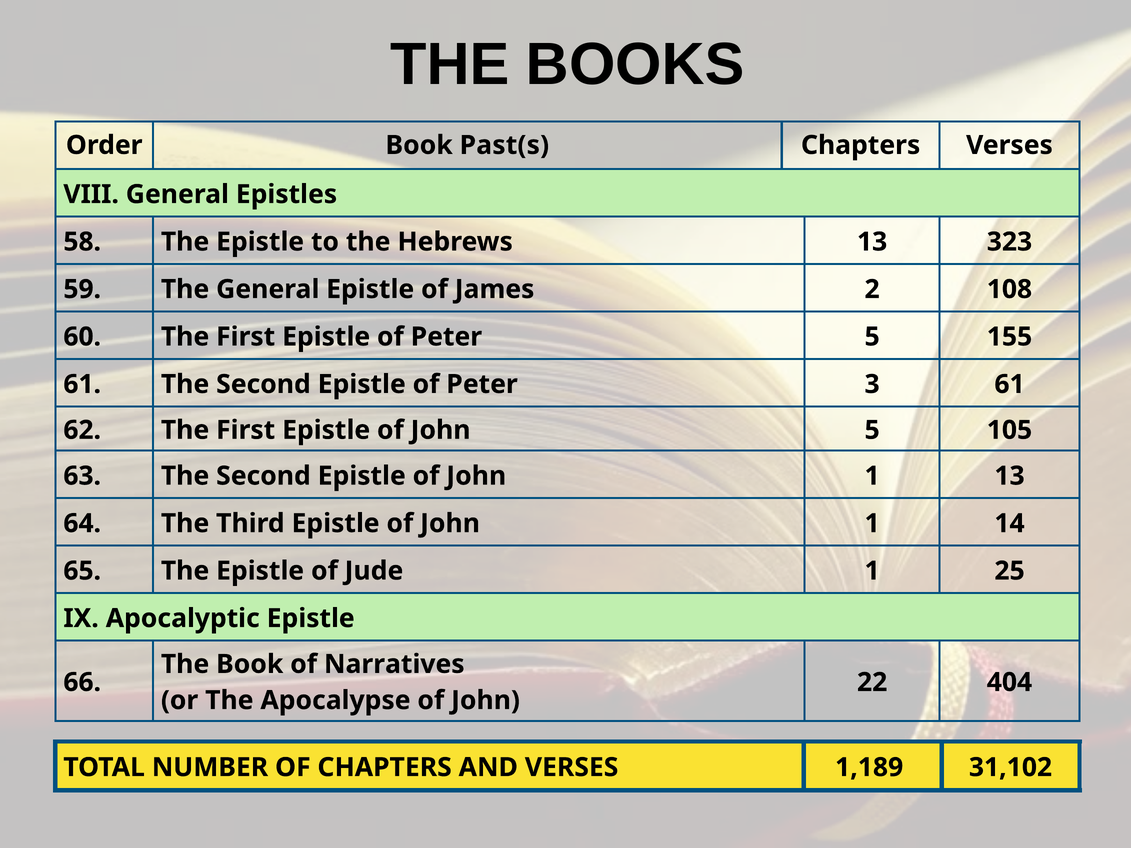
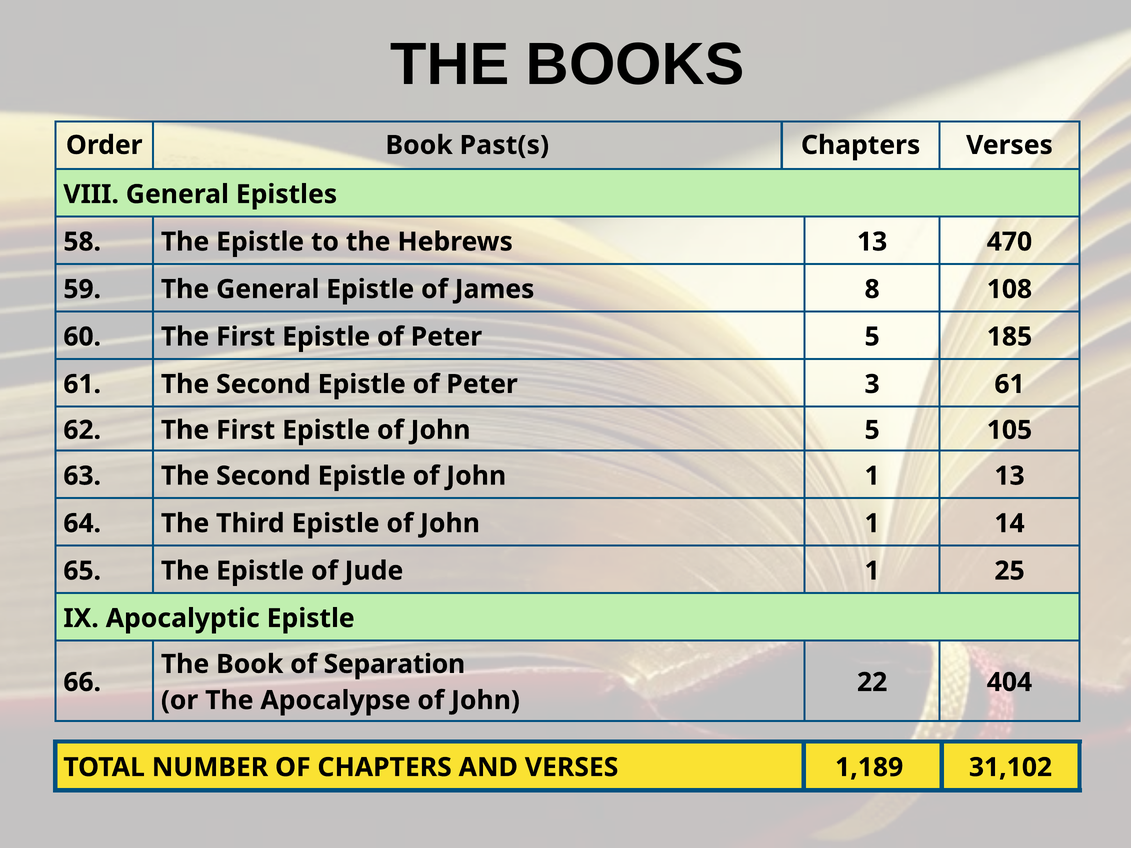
323: 323 -> 470
2: 2 -> 8
155: 155 -> 185
Narratives: Narratives -> Separation
